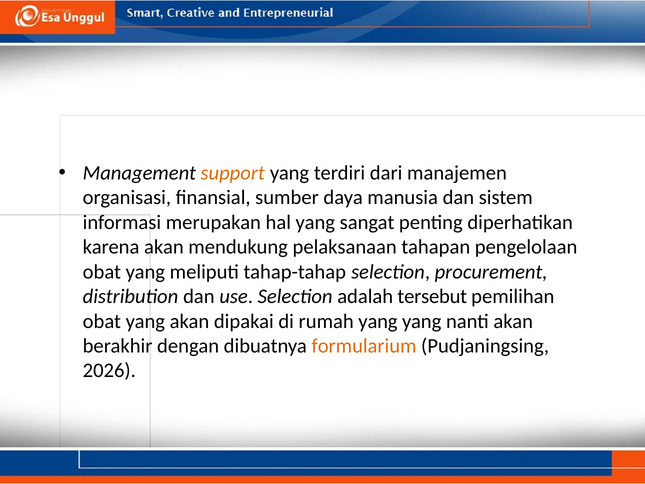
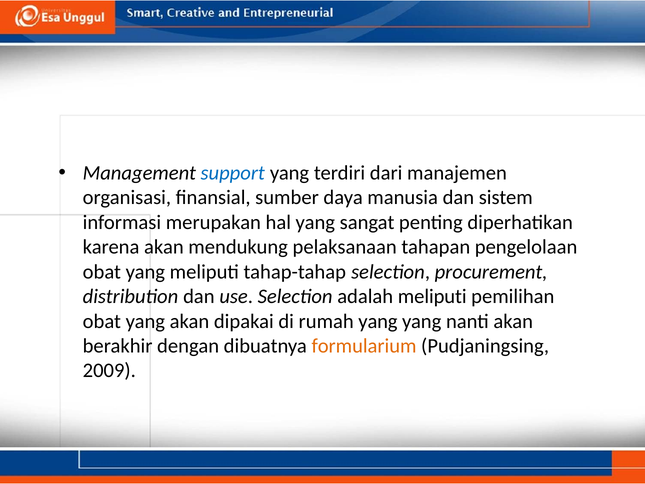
support colour: orange -> blue
adalah tersebut: tersebut -> meliputi
2026: 2026 -> 2009
